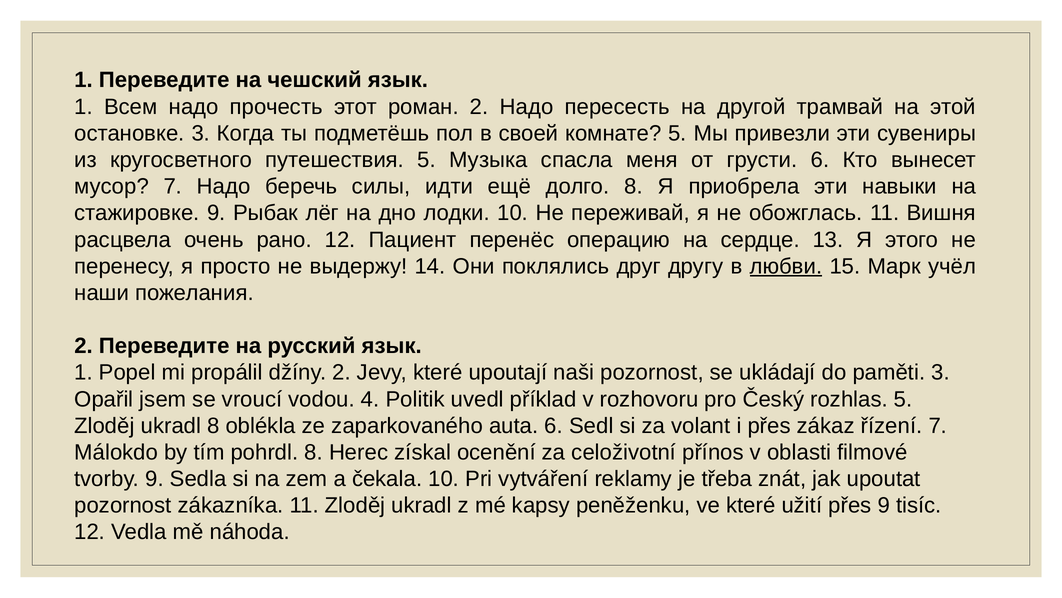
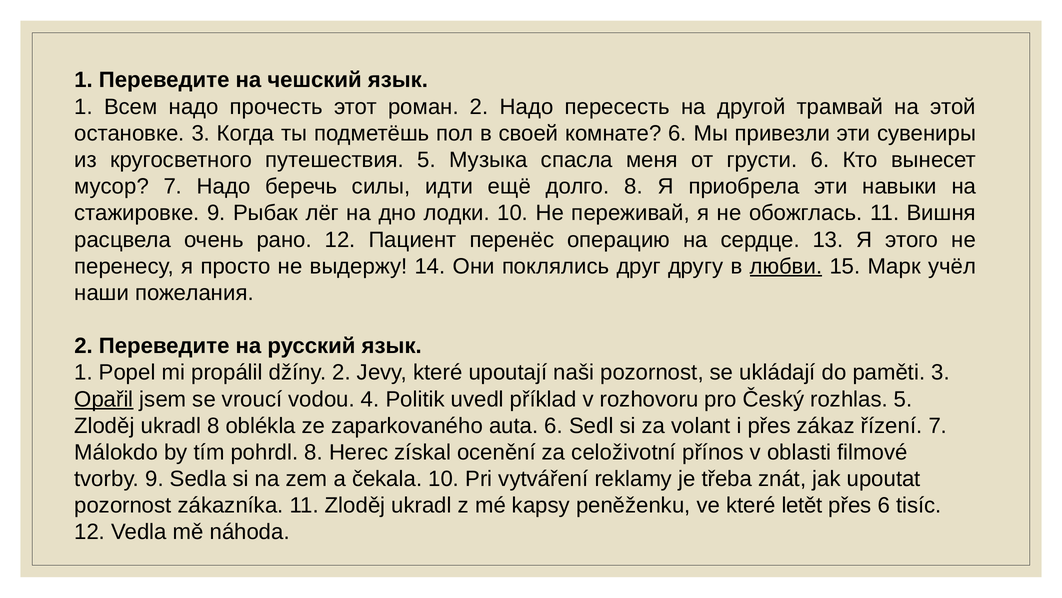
комнате 5: 5 -> 6
Opařil underline: none -> present
užití: užití -> letět
přes 9: 9 -> 6
